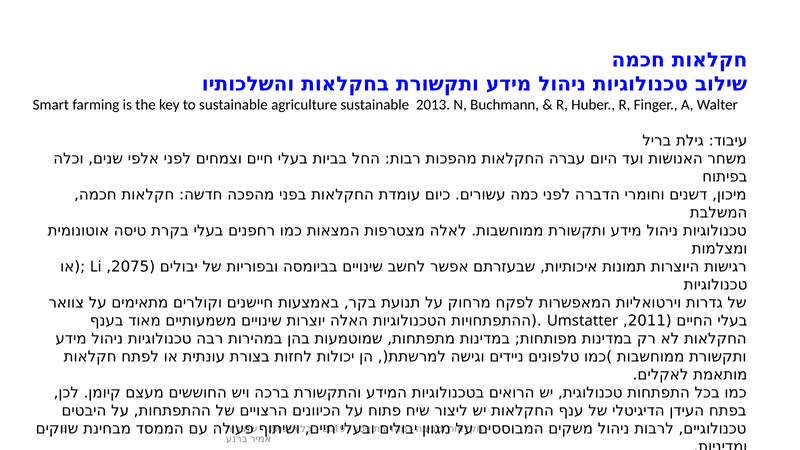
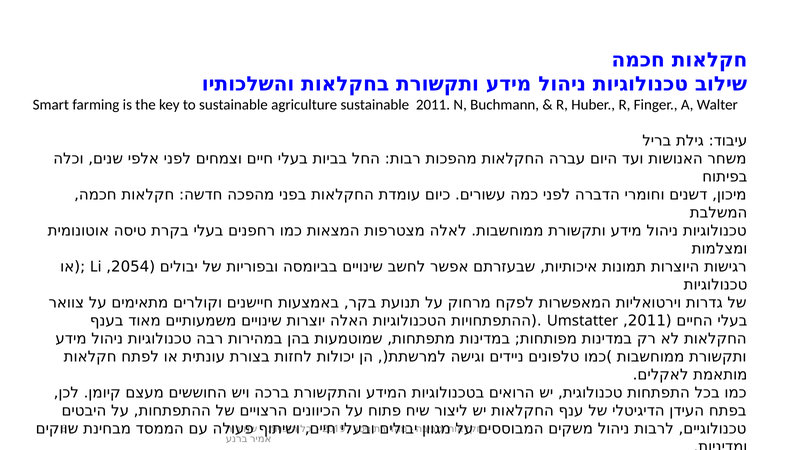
sustainable 2013: 2013 -> 2011
2075: 2075 -> 2054
